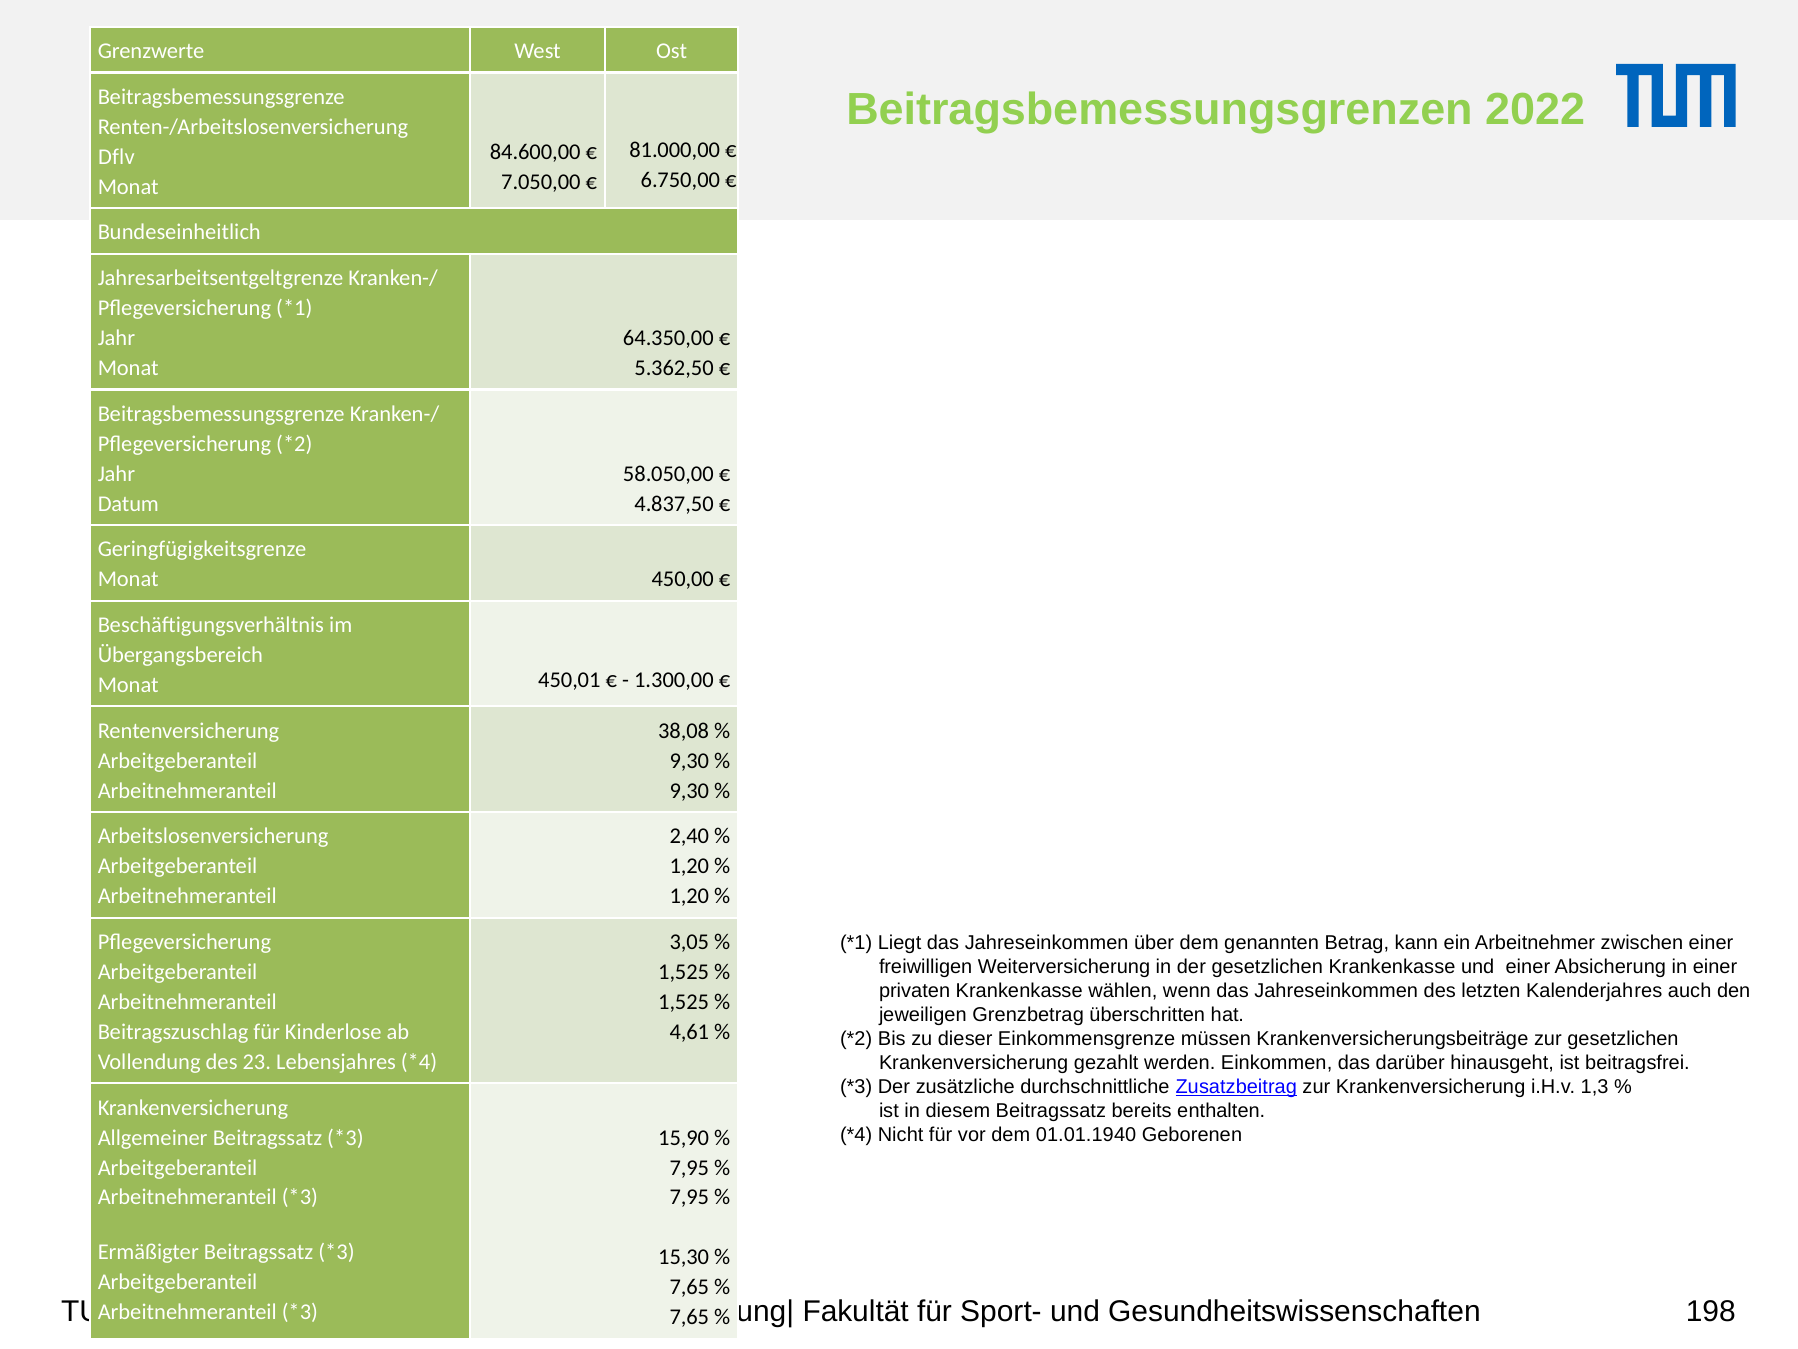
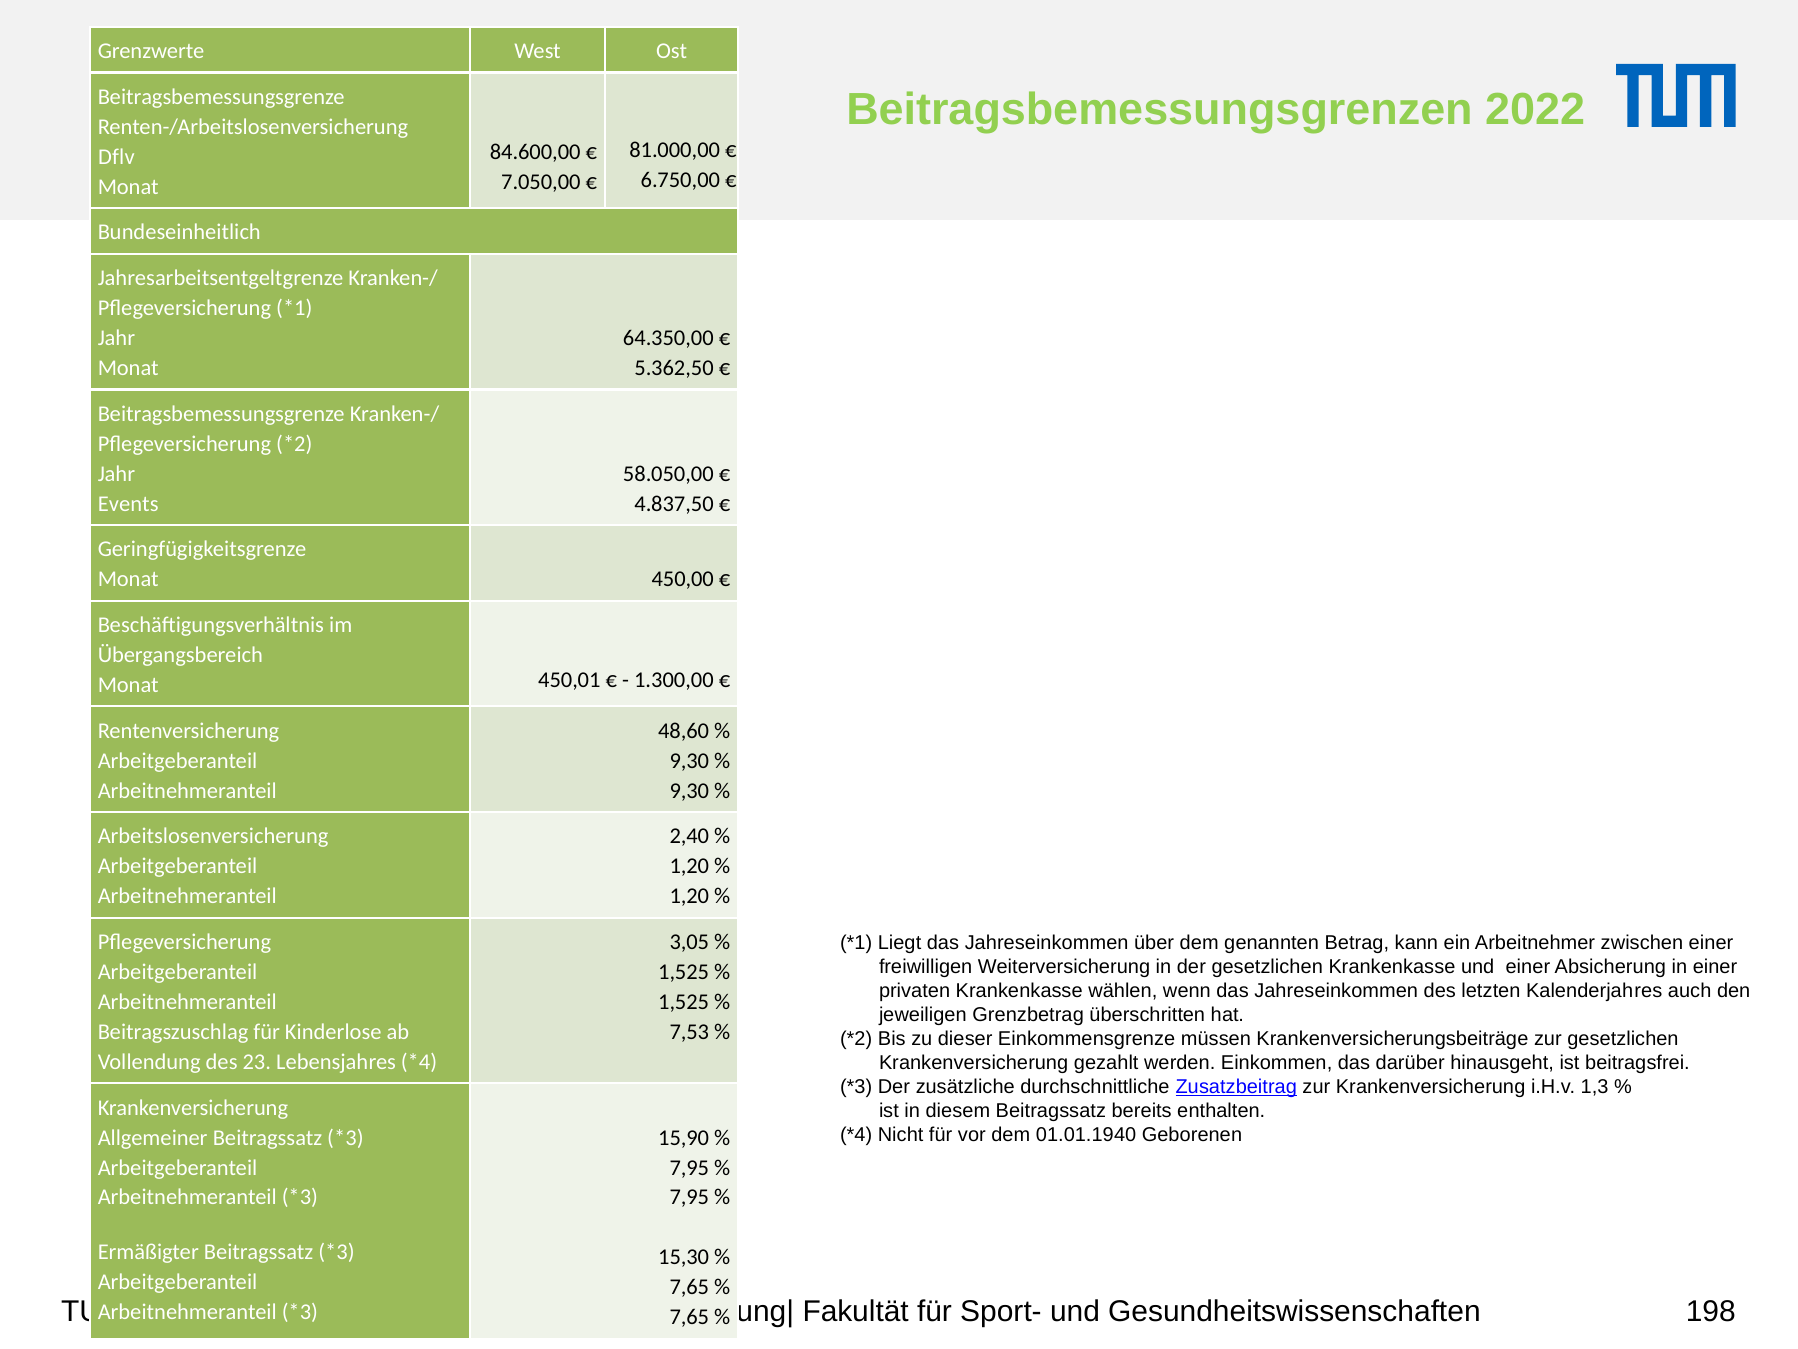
Datum: Datum -> Events
38,08: 38,08 -> 48,60
4,61: 4,61 -> 7,53
